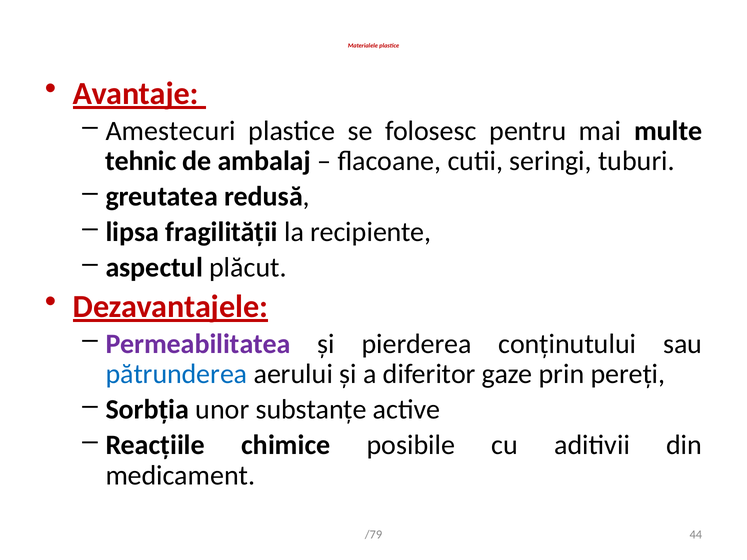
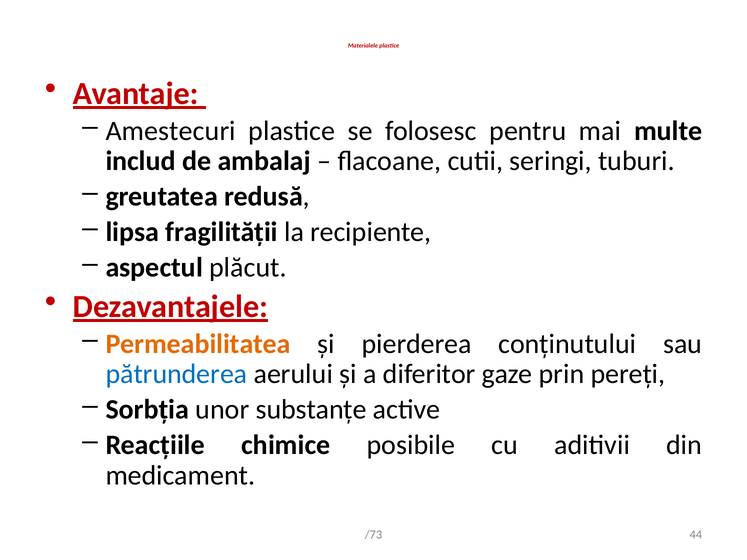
tehnic: tehnic -> includ
Permeabilitatea colour: purple -> orange
/79: /79 -> /73
